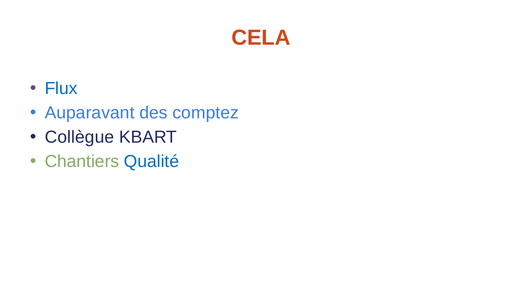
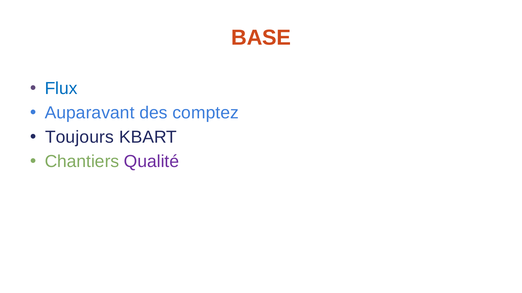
CELA: CELA -> BASE
Collègue: Collègue -> Toujours
Qualité colour: blue -> purple
